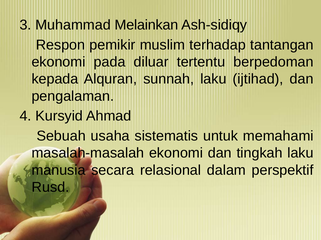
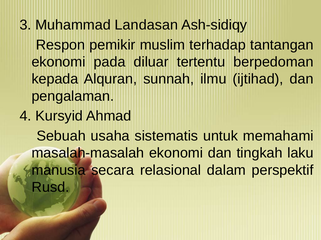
Melainkan: Melainkan -> Landasan
sunnah laku: laku -> ilmu
